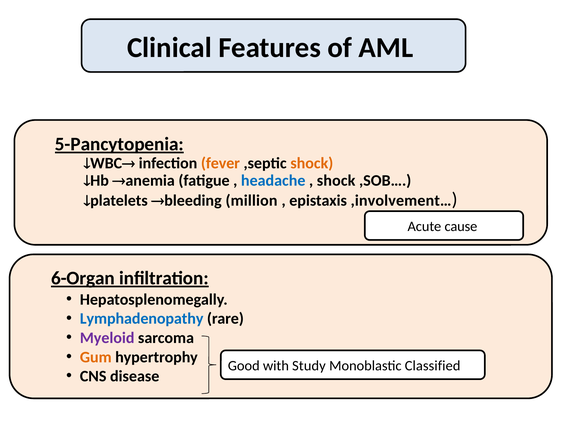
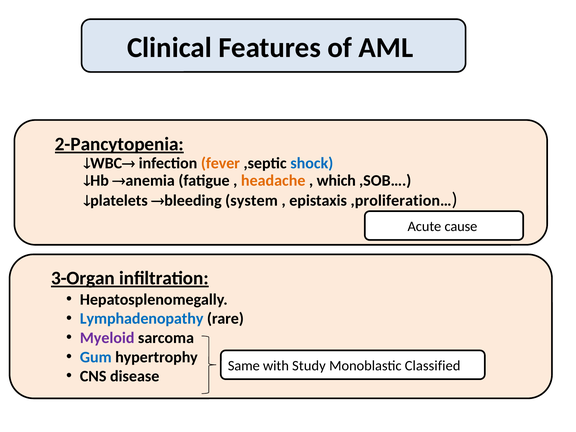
5-Pancytopenia: 5-Pancytopenia -> 2-Pancytopenia
shock at (312, 163) colour: orange -> blue
headache colour: blue -> orange
shock at (336, 181): shock -> which
million: million -> system
,involvement…: ,involvement… -> ,proliferation…
6-Organ: 6-Organ -> 3-Organ
Gum colour: orange -> blue
Good: Good -> Same
